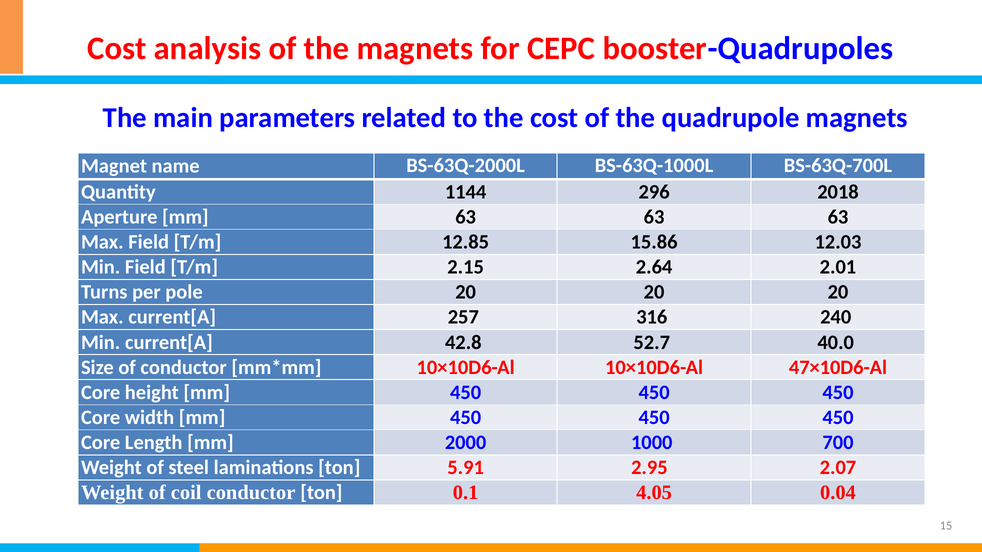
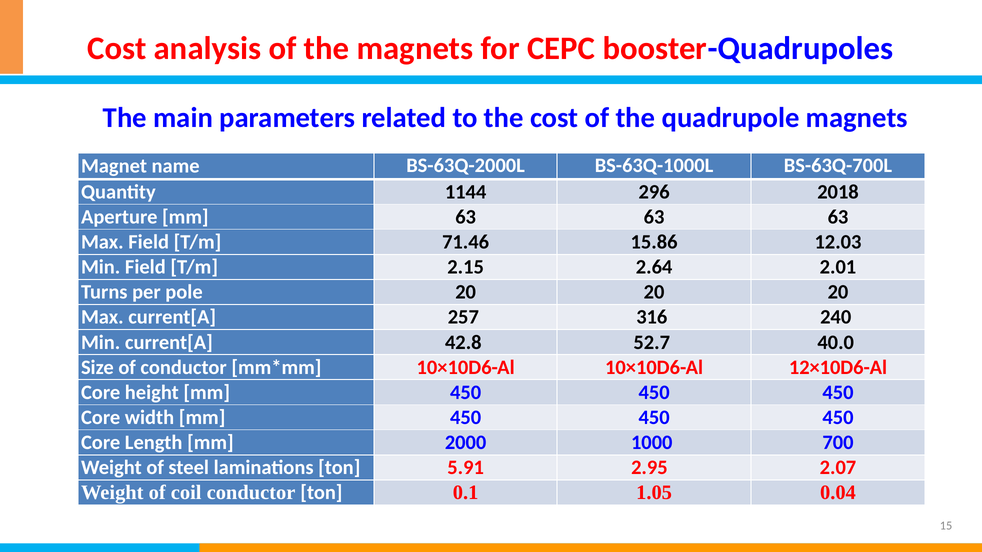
12.85: 12.85 -> 71.46
47×10D6-Al: 47×10D6-Al -> 12×10D6-Al
4.05: 4.05 -> 1.05
